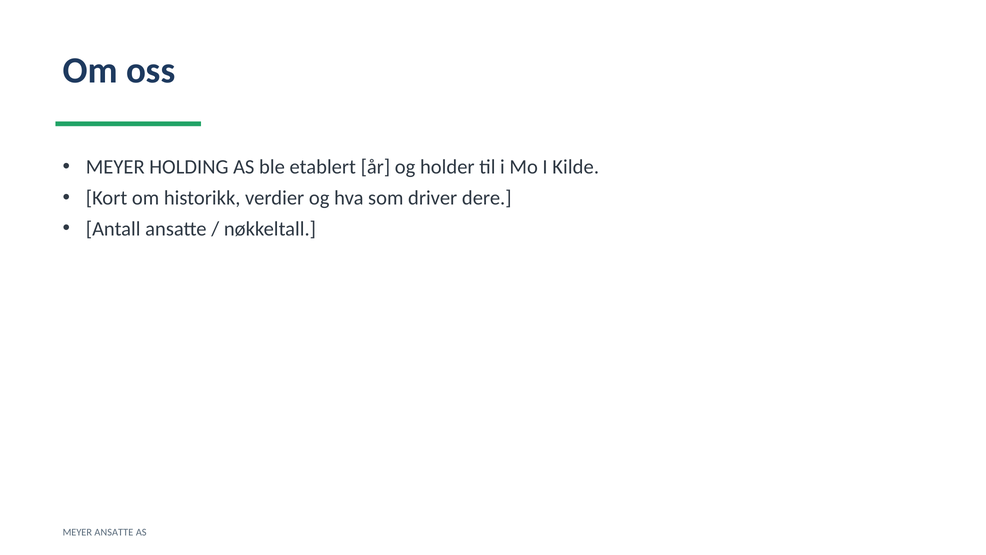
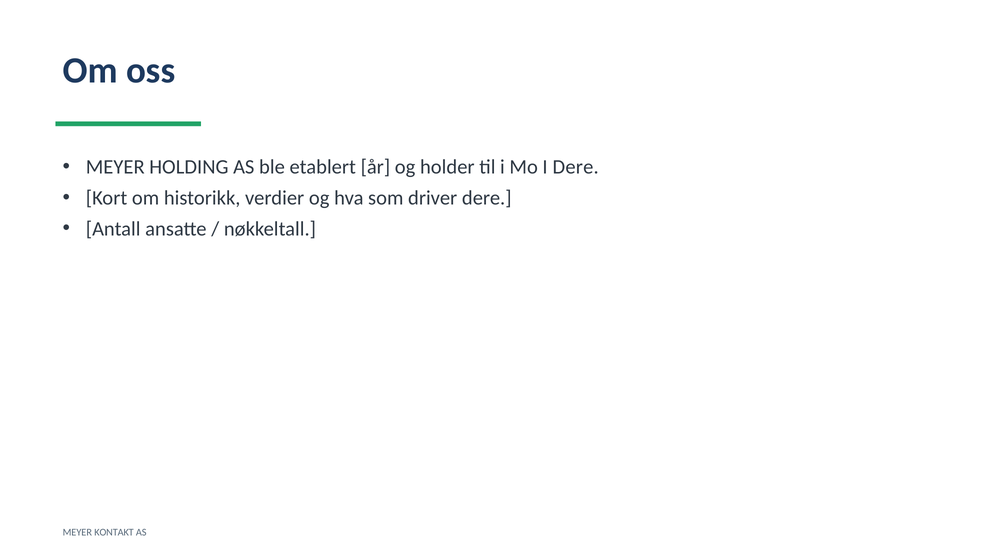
I Kilde: Kilde -> Dere
MEYER ANSATTE: ANSATTE -> KONTAKT
